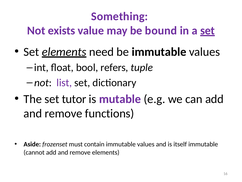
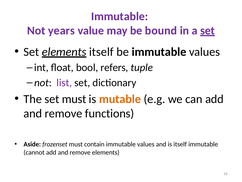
Something at (120, 16): Something -> Immutable
exists: exists -> years
need at (101, 52): need -> itself
set tutor: tutor -> must
mutable colour: purple -> orange
